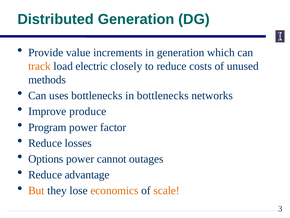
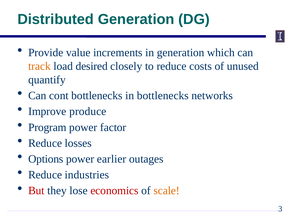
electric: electric -> desired
methods: methods -> quantify
uses: uses -> cont
cannot: cannot -> earlier
advantage: advantage -> industries
But colour: orange -> red
economics colour: orange -> red
